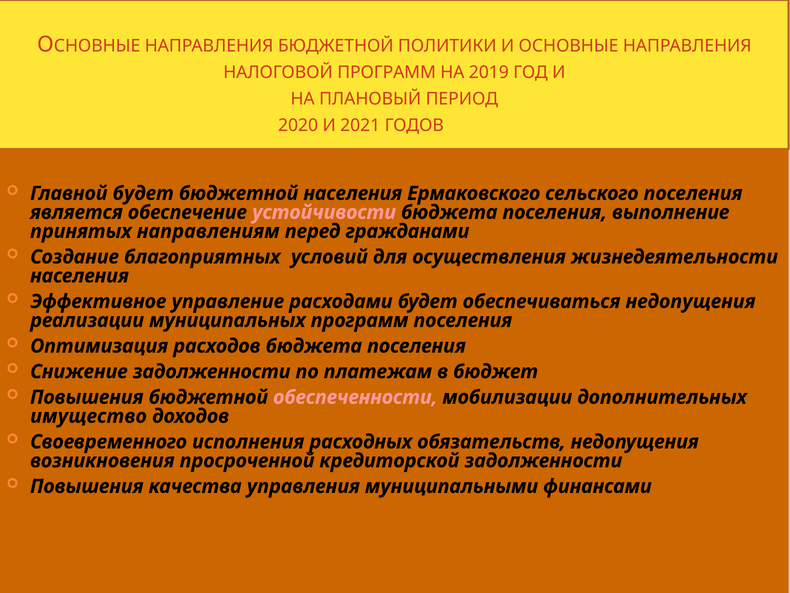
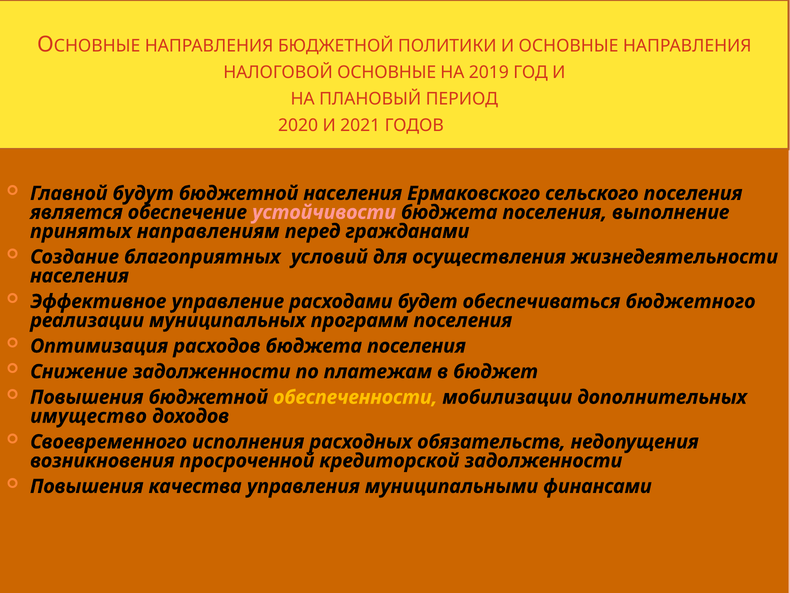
НАЛОГОВОЙ ПРОГРАММ: ПРОГРАММ -> ОСНОВНЫЕ
Главной будет: будет -> будут
обеспечиваться недопущения: недопущения -> бюджетного
обеспеченности colour: pink -> yellow
